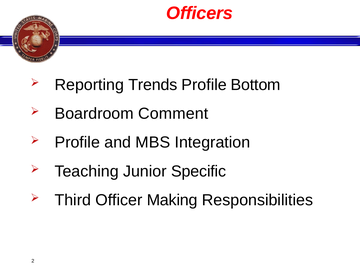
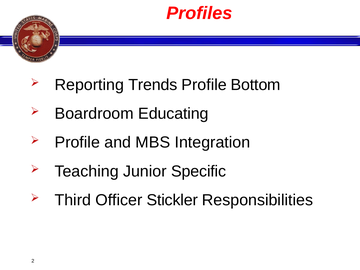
Officers: Officers -> Profiles
Comment: Comment -> Educating
Making: Making -> Stickler
